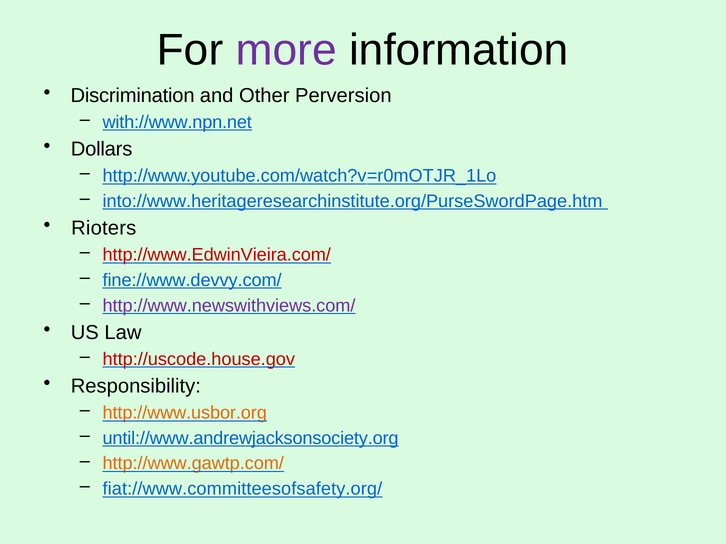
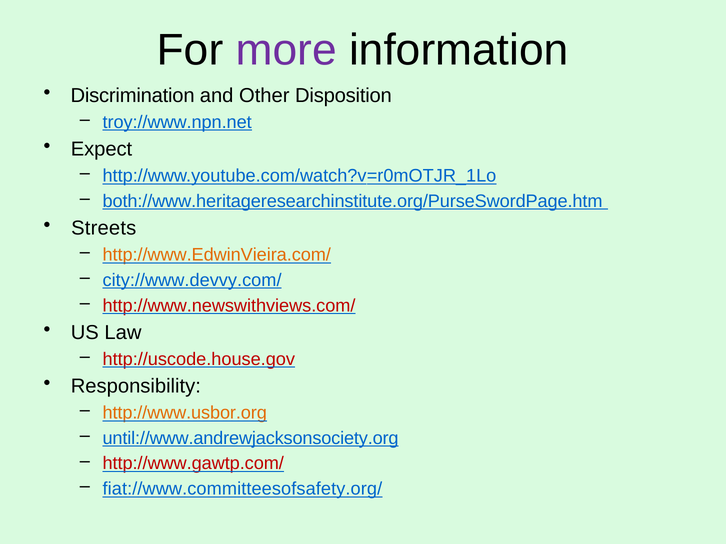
Perversion: Perversion -> Disposition
with://www.npn.net: with://www.npn.net -> troy://www.npn.net
Dollars: Dollars -> Expect
into://www.heritageresearchinstitute.org/PurseSwordPage.htm: into://www.heritageresearchinstitute.org/PurseSwordPage.htm -> both://www.heritageresearchinstitute.org/PurseSwordPage.htm
Rioters: Rioters -> Streets
http://www.EdwinVieira.com/ colour: red -> orange
fine://www.devvy.com/: fine://www.devvy.com/ -> city://www.devvy.com/
http://www.newswithviews.com/ colour: purple -> red
http://www.gawtp.com/ colour: orange -> red
